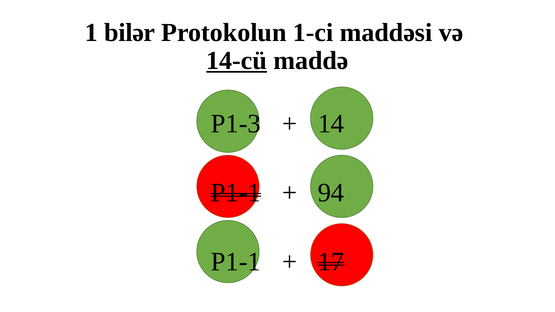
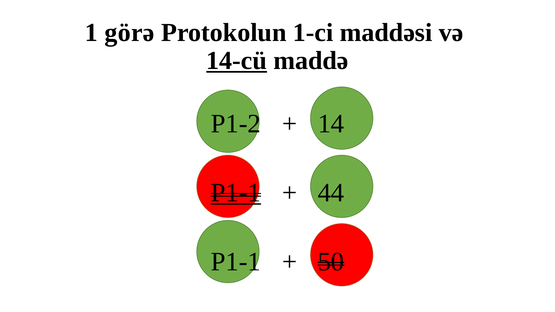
bilər: bilər -> görə
P1-3: P1-3 -> P1-2
P1-1 at (236, 193) underline: none -> present
94: 94 -> 44
17: 17 -> 50
